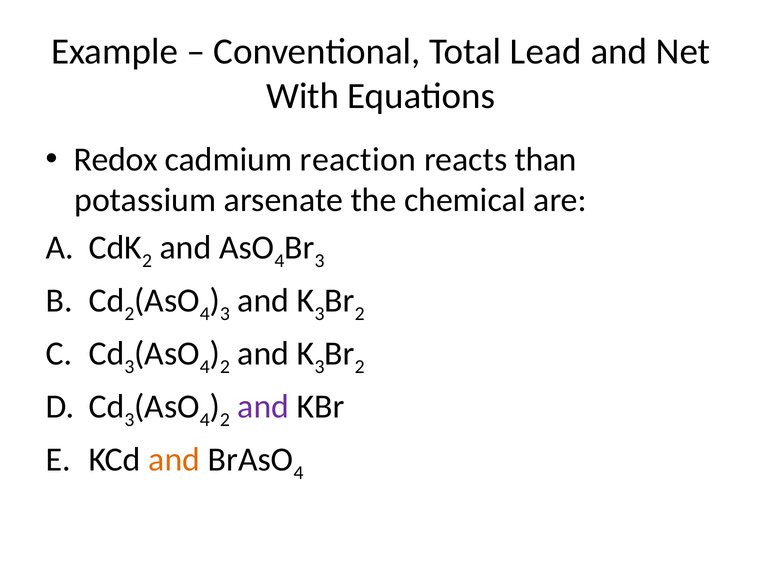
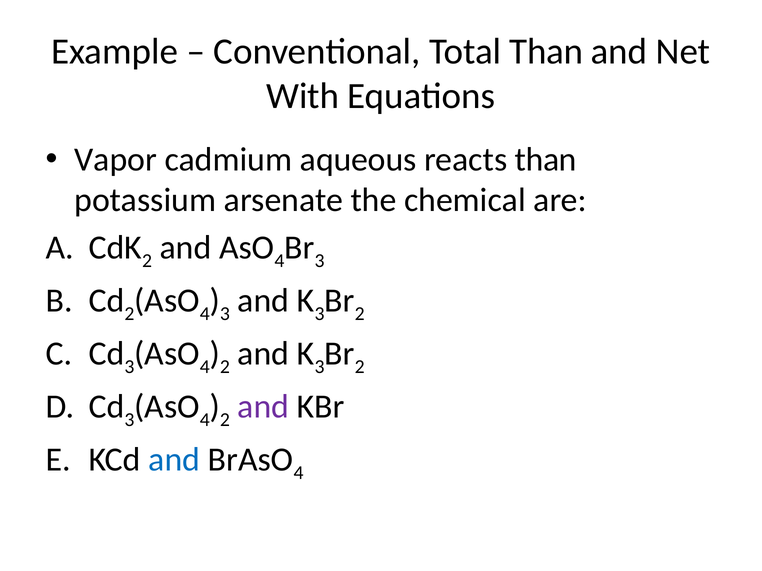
Total Lead: Lead -> Than
Redox: Redox -> Vapor
reaction: reaction -> aqueous
and at (174, 460) colour: orange -> blue
